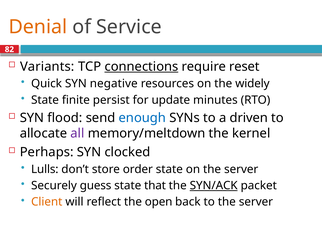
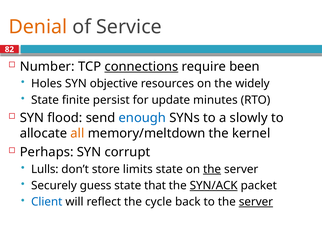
Variants: Variants -> Number
reset: reset -> been
Quick: Quick -> Holes
negative: negative -> objective
driven: driven -> slowly
all colour: purple -> orange
clocked: clocked -> corrupt
order: order -> limits
the at (212, 170) underline: none -> present
Client colour: orange -> blue
open: open -> cycle
server at (256, 202) underline: none -> present
